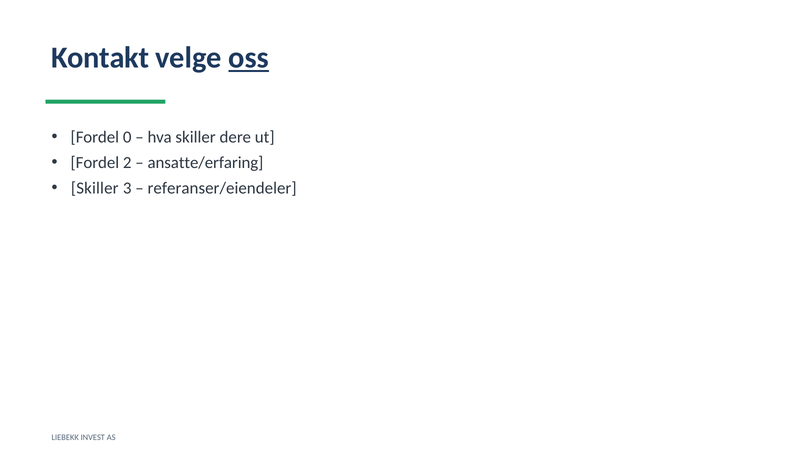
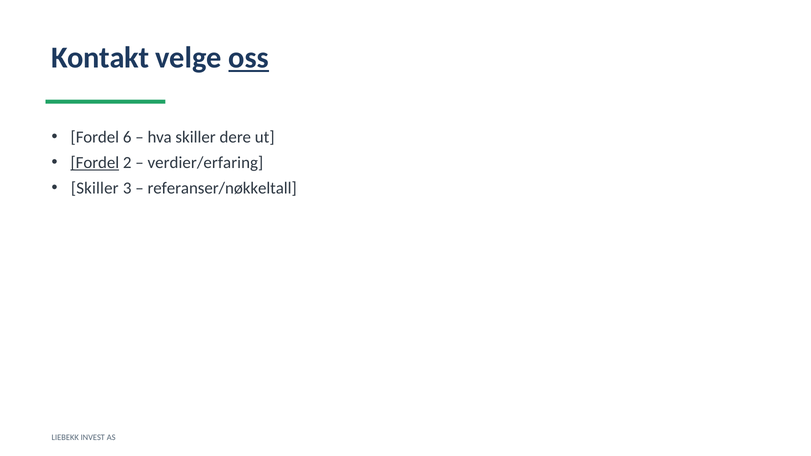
0: 0 -> 6
Fordel at (95, 163) underline: none -> present
ansatte/erfaring: ansatte/erfaring -> verdier/erfaring
referanser/eiendeler: referanser/eiendeler -> referanser/nøkkeltall
